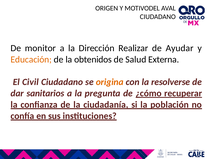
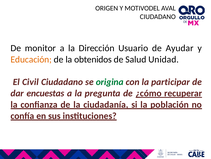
Realizar: Realizar -> Usuario
Externa: Externa -> Unidad
origina colour: orange -> green
resolverse: resolverse -> participar
sanitarios: sanitarios -> encuestas
